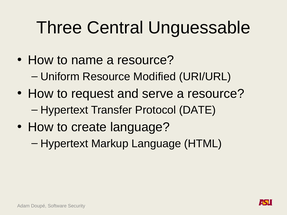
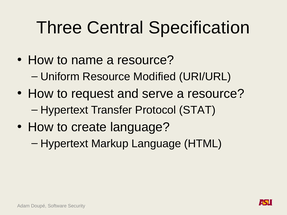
Unguessable: Unguessable -> Specification
DATE: DATE -> STAT
